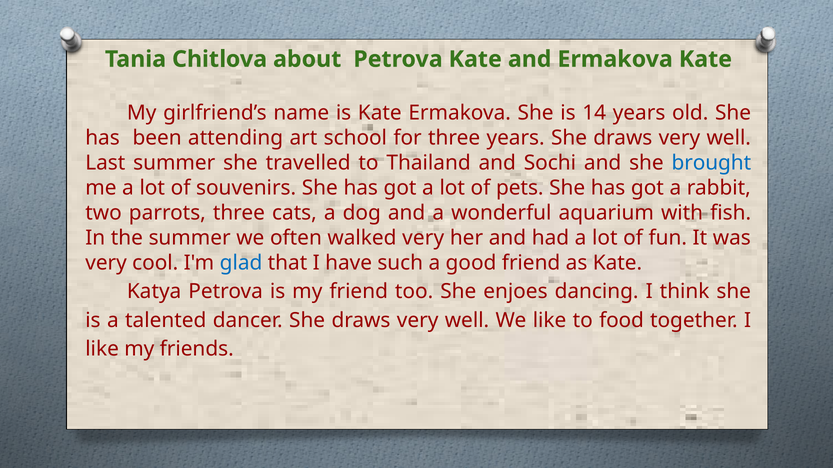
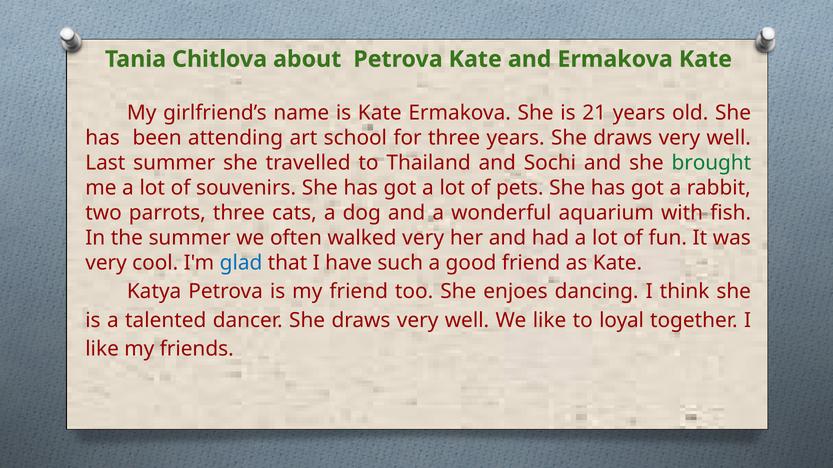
14: 14 -> 21
brought colour: blue -> green
food: food -> loyal
